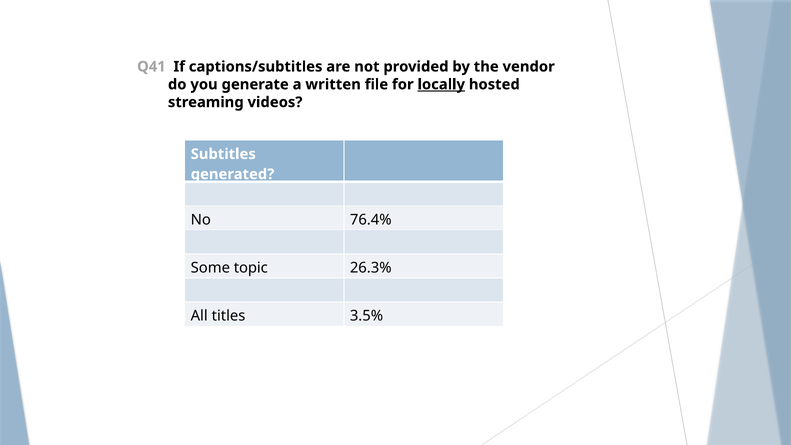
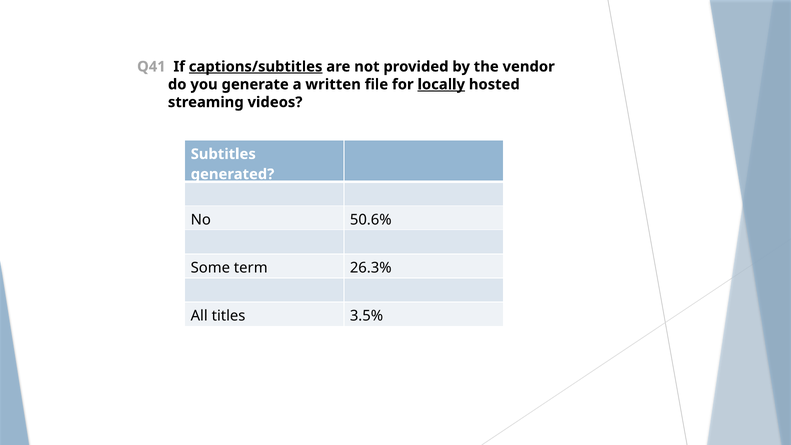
captions/subtitles underline: none -> present
76.4%: 76.4% -> 50.6%
topic: topic -> term
